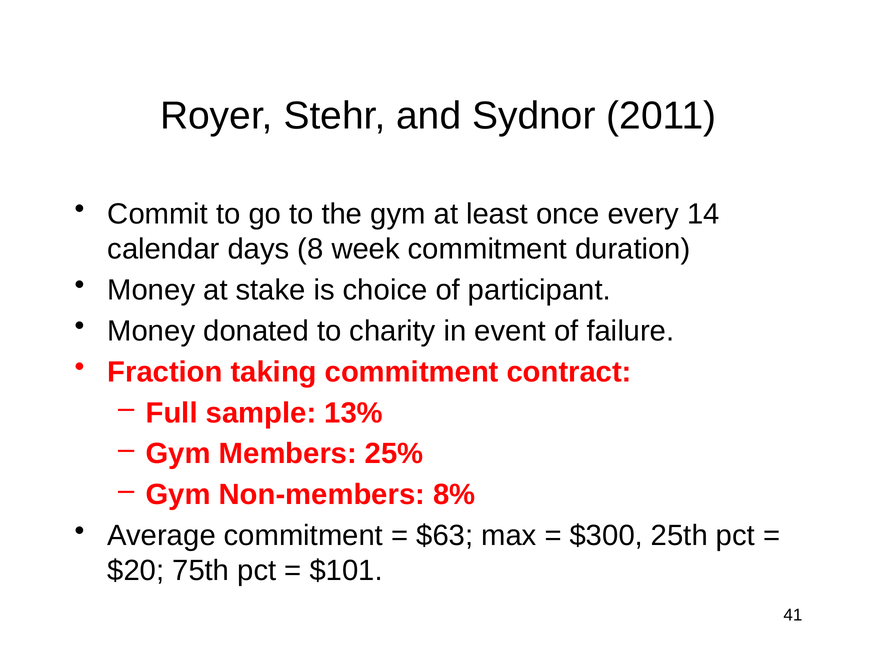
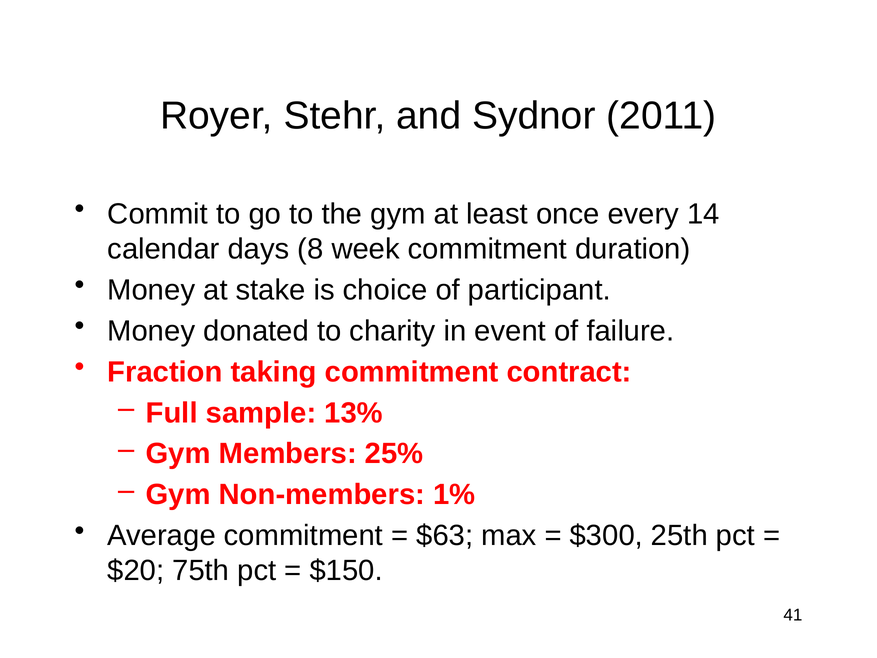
8%: 8% -> 1%
$101: $101 -> $150
